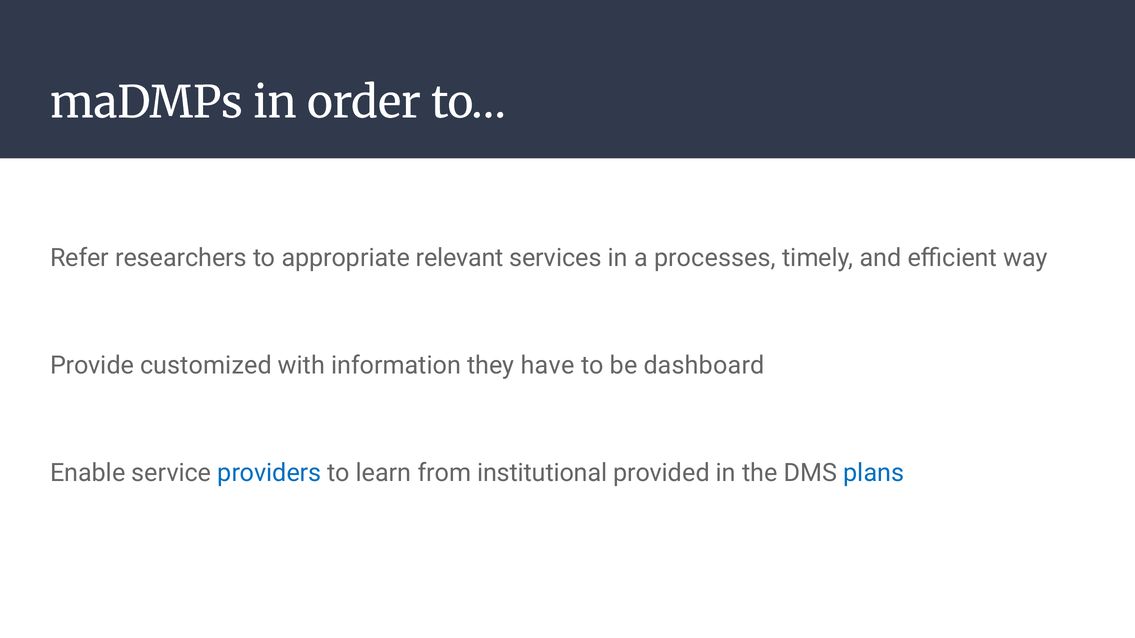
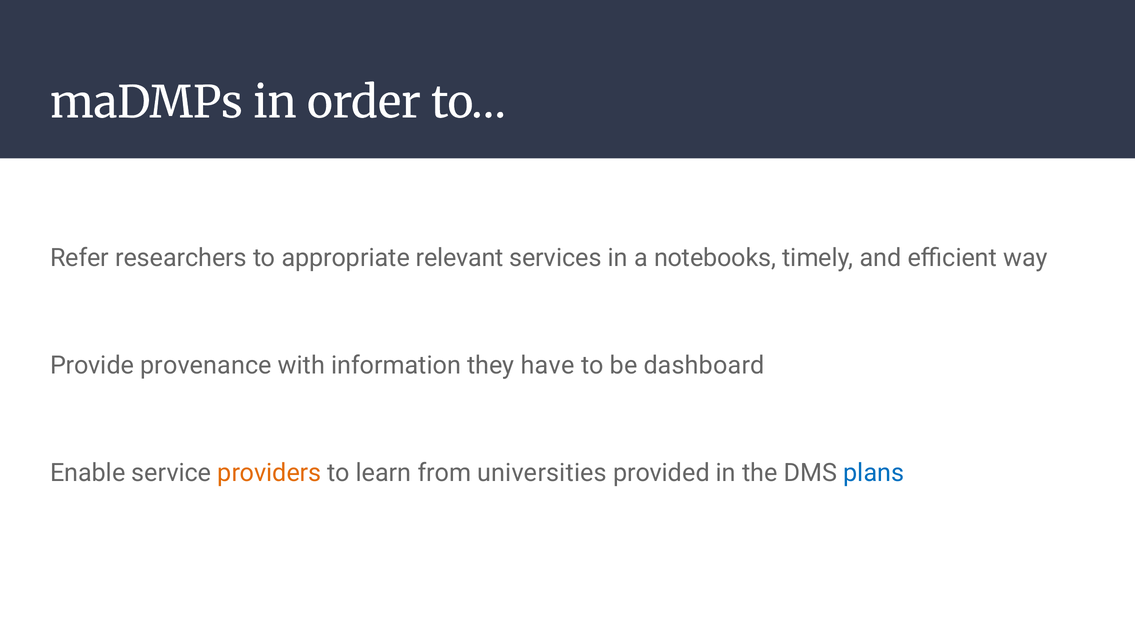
processes: processes -> notebooks
customized: customized -> provenance
providers colour: blue -> orange
institutional: institutional -> universities
